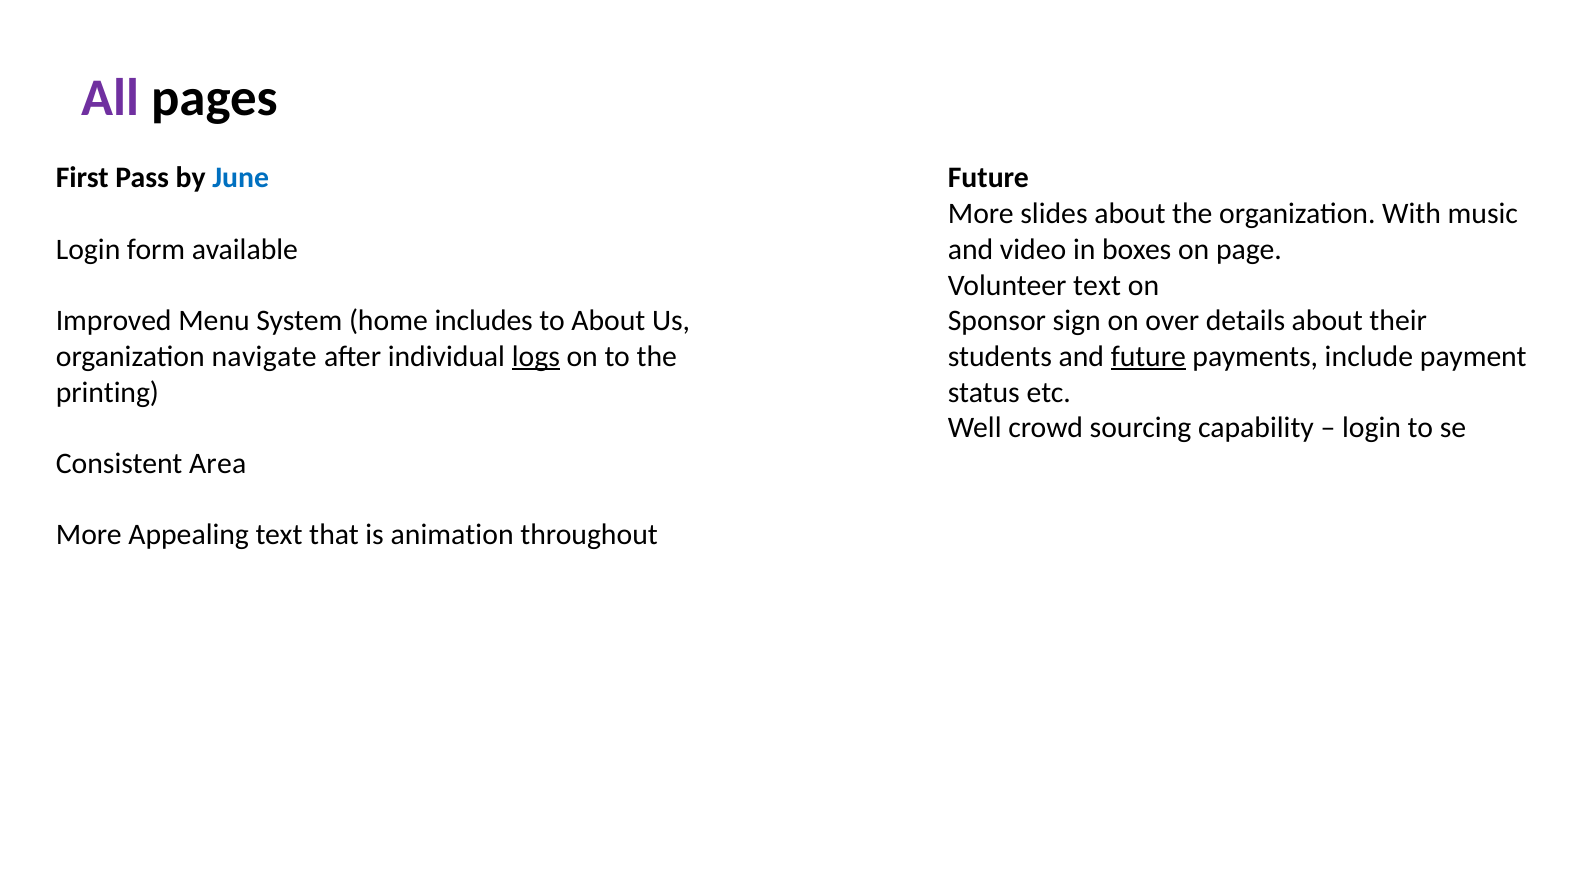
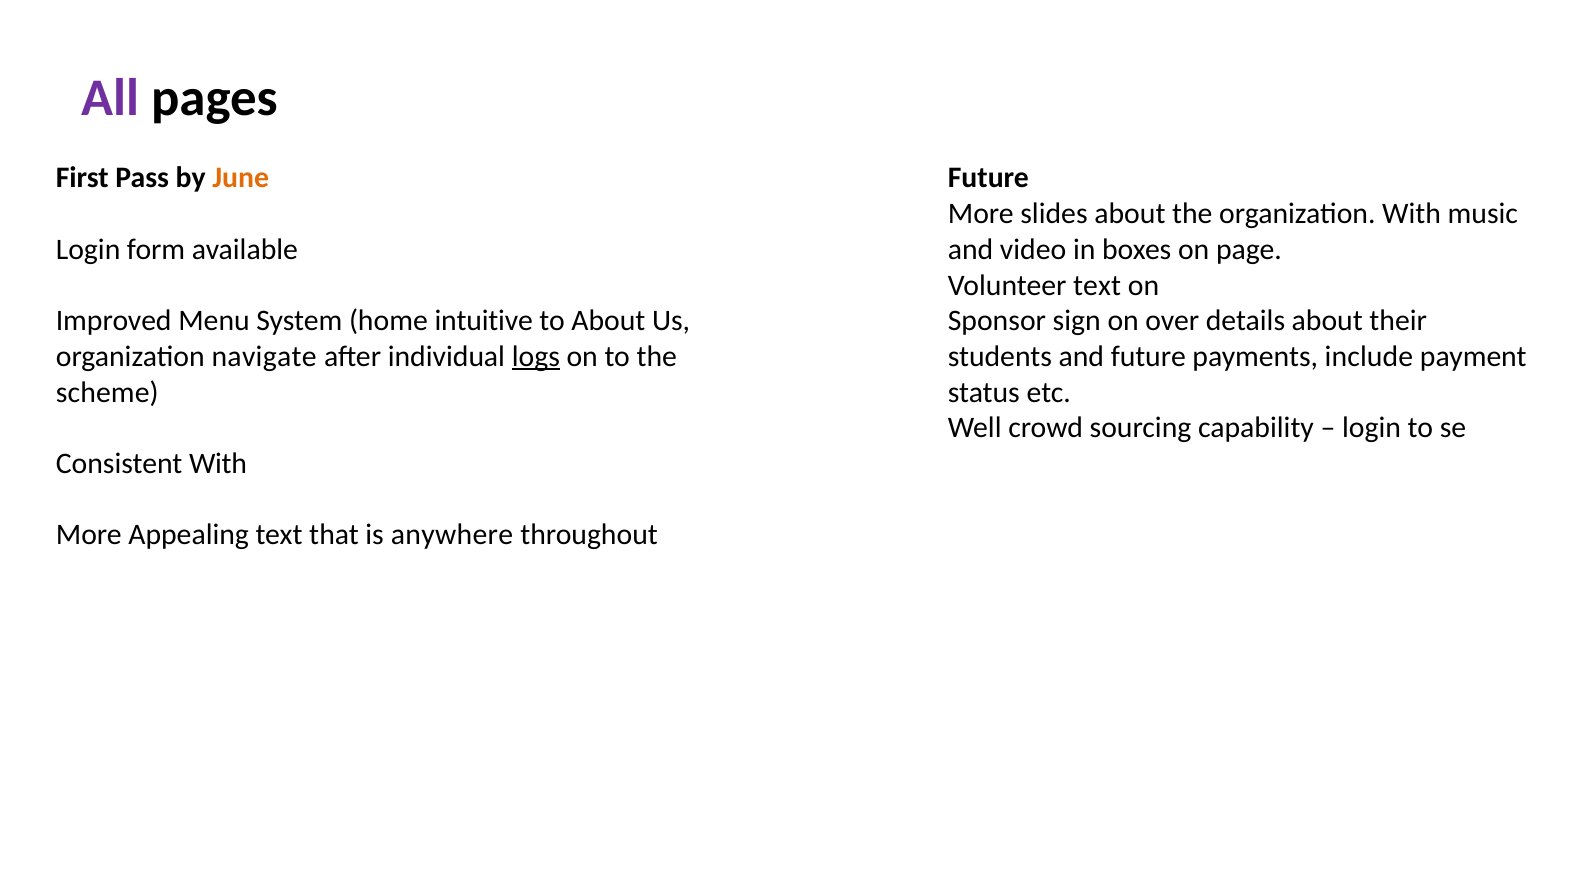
June colour: blue -> orange
includes: includes -> intuitive
future at (1148, 357) underline: present -> none
printing: printing -> scheme
Consistent Area: Area -> With
animation: animation -> anywhere
